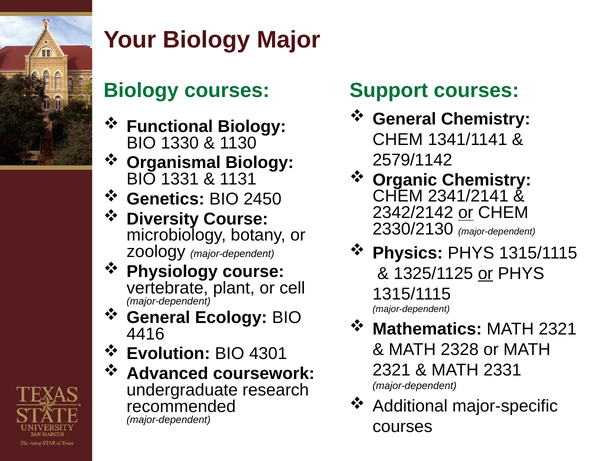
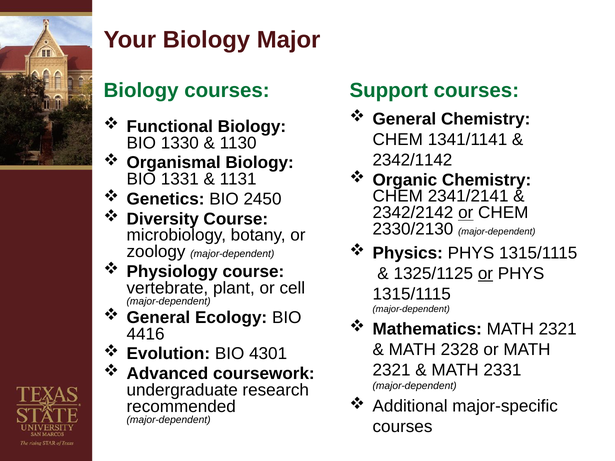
2579/1142: 2579/1142 -> 2342/1142
